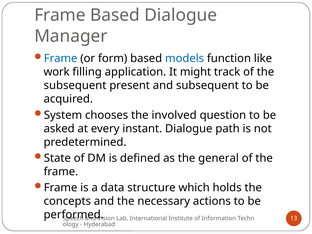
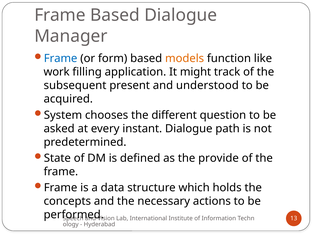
models colour: blue -> orange
and subsequent: subsequent -> understood
involved: involved -> different
general: general -> provide
